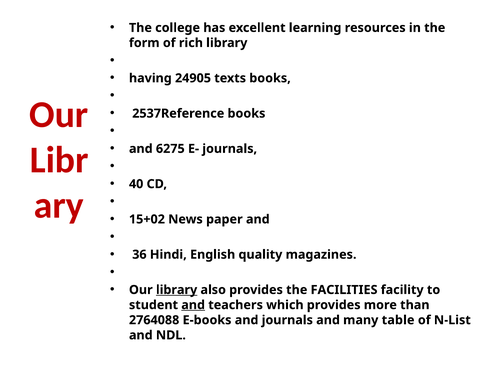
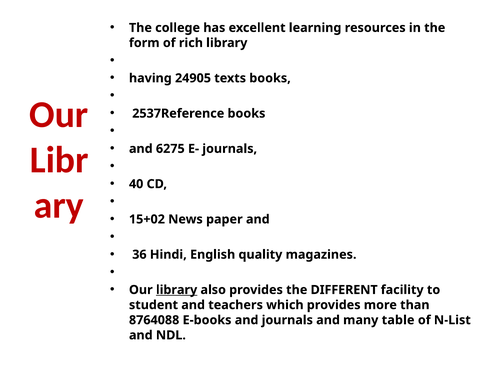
FACILITIES: FACILITIES -> DIFFERENT
and at (193, 305) underline: present -> none
2764088: 2764088 -> 8764088
